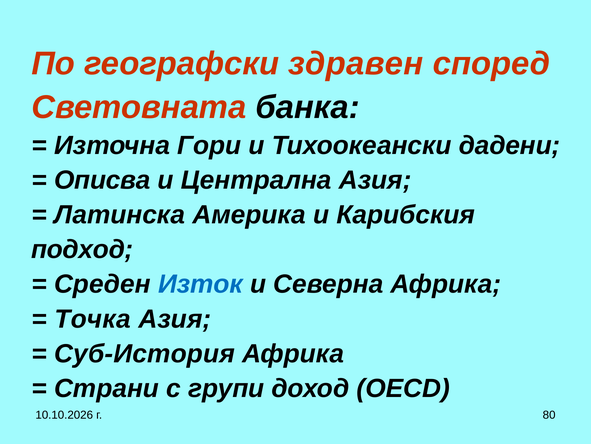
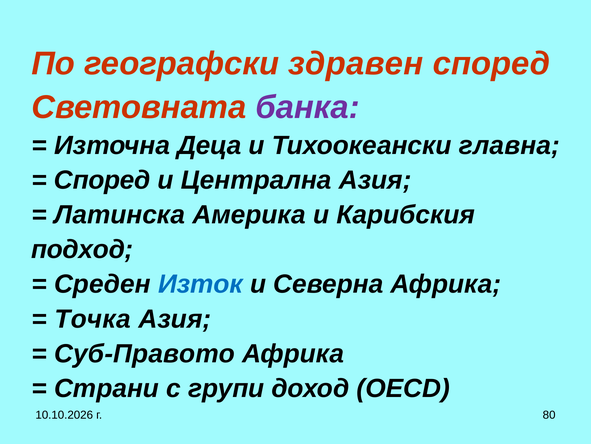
банка colour: black -> purple
Гори: Гори -> Деца
дадени: дадени -> главна
Описва at (102, 180): Описва -> Според
Суб-История: Суб-История -> Суб-Правото
